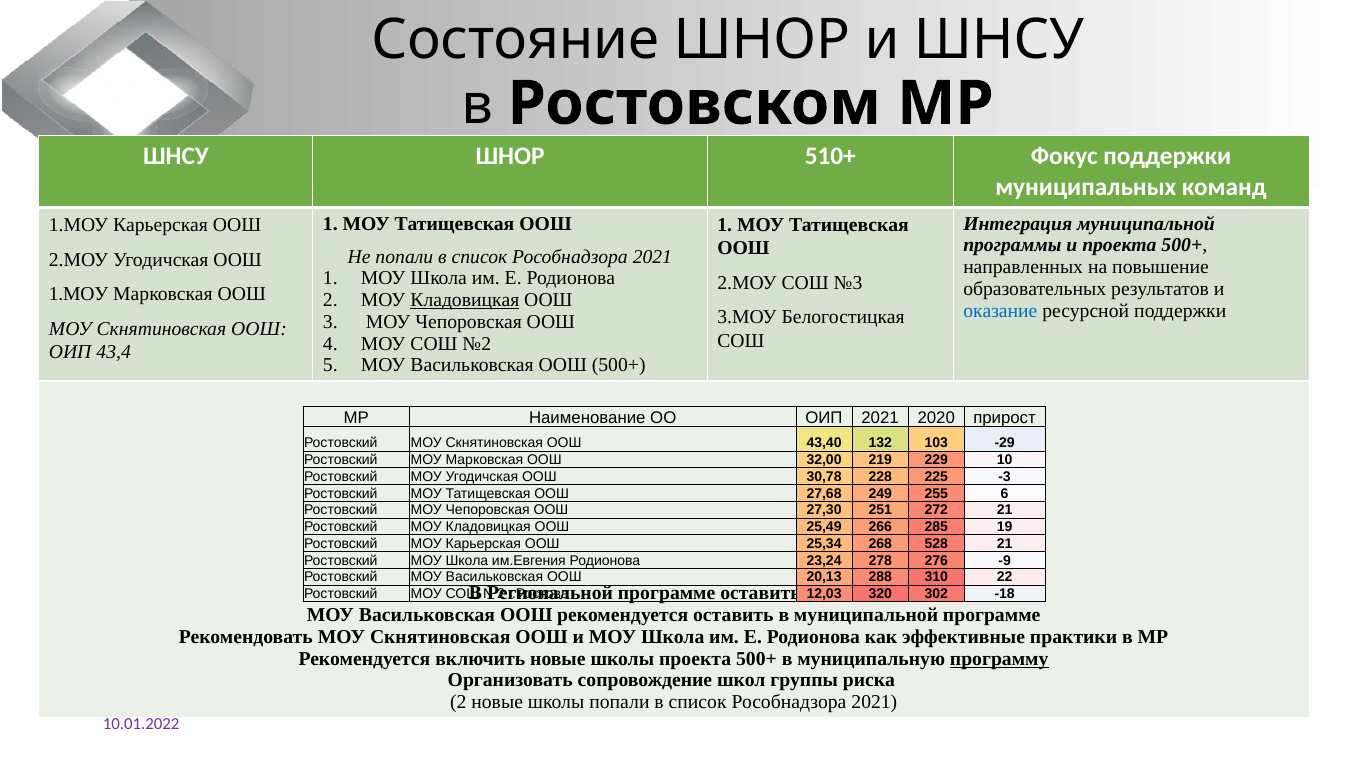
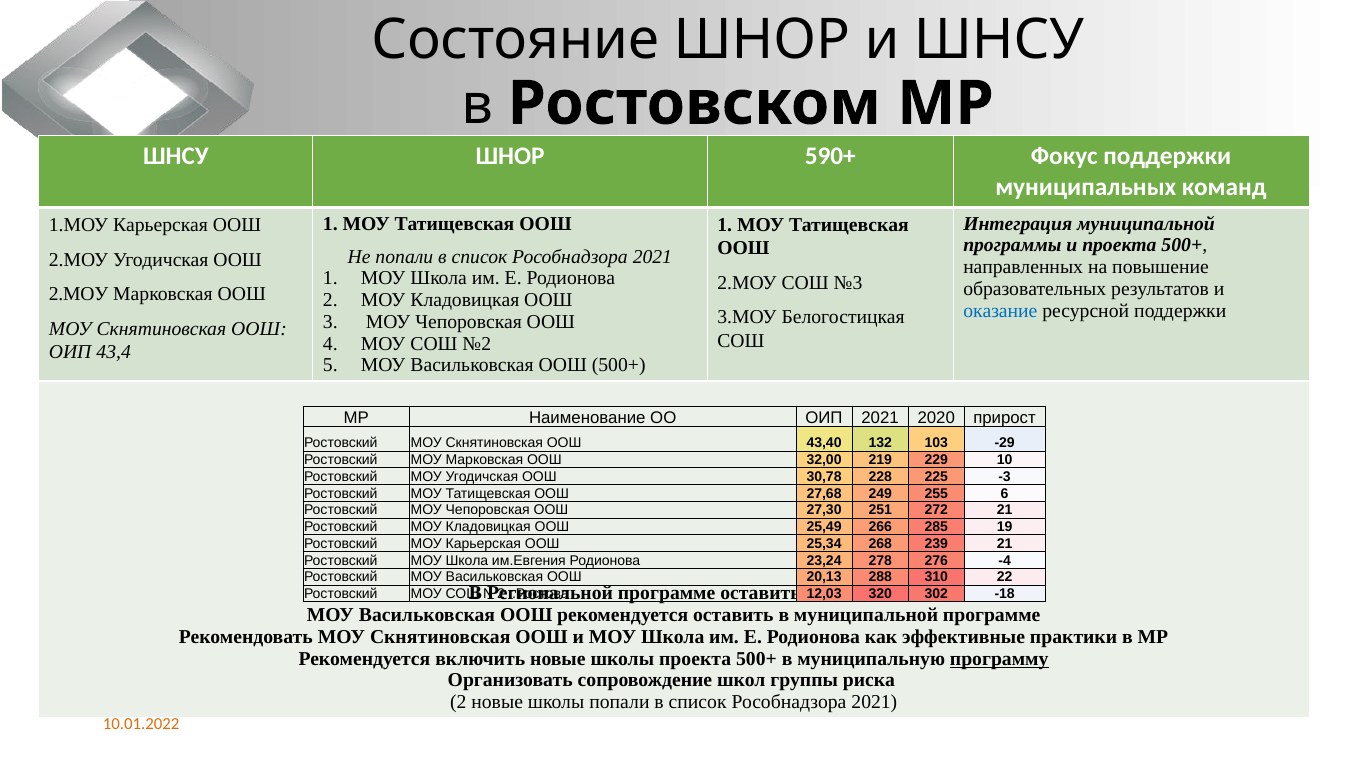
510+: 510+ -> 590+
1.МОУ at (79, 294): 1.МОУ -> 2.МОУ
Кладовицкая at (465, 300) underline: present -> none
528: 528 -> 239
-9: -9 -> -4
10.01.2022 colour: purple -> orange
